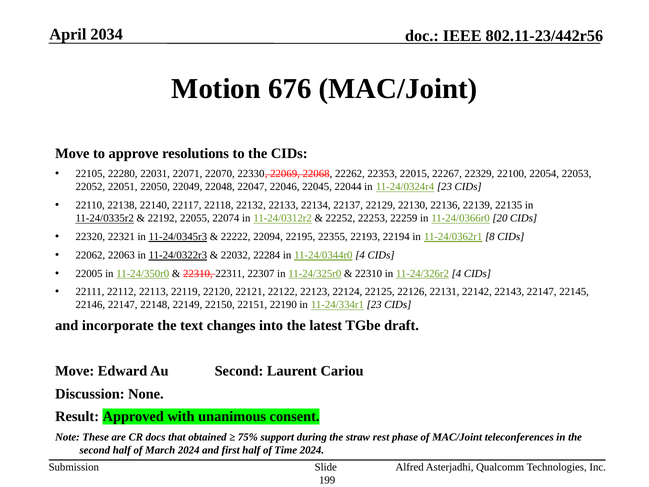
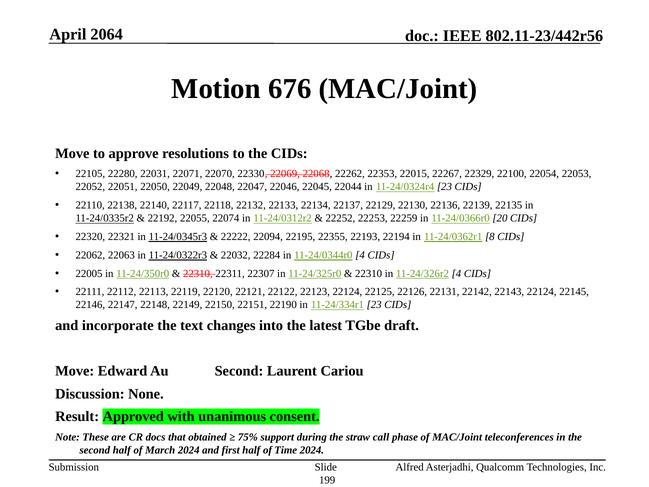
2034: 2034 -> 2064
22143 22147: 22147 -> 22124
rest: rest -> call
